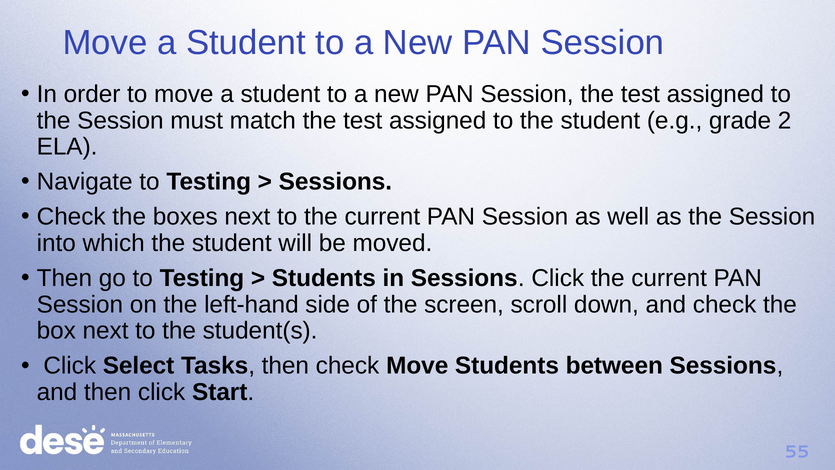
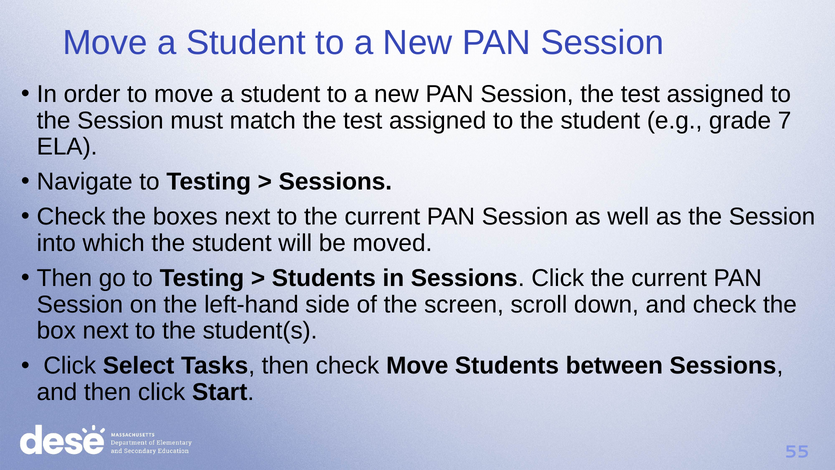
2: 2 -> 7
